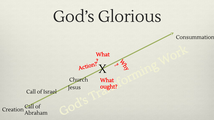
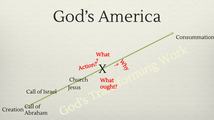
Glorious: Glorious -> America
